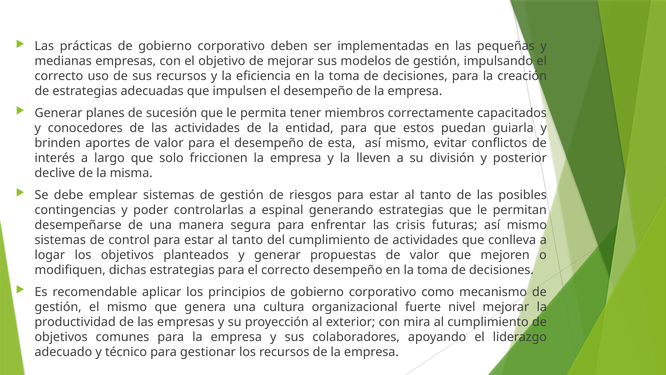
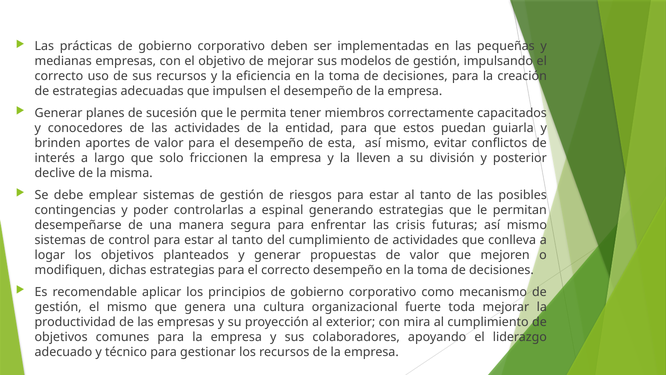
nivel: nivel -> toda
